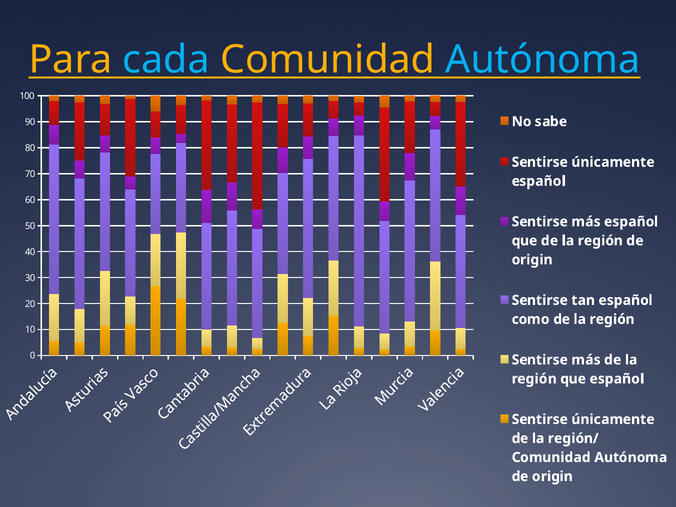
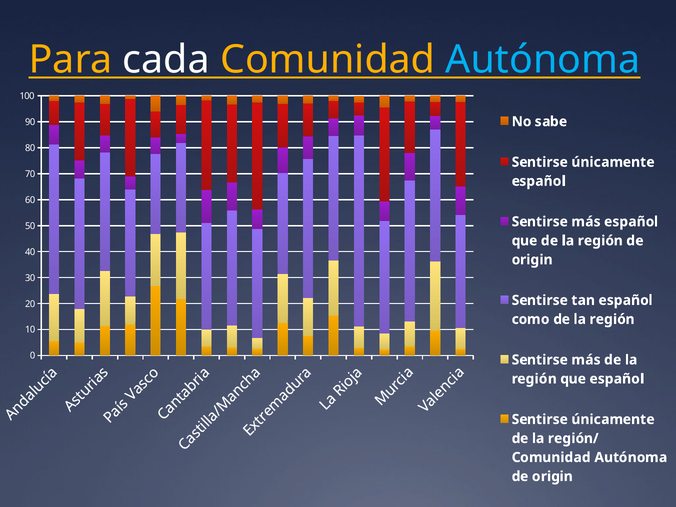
cada colour: light blue -> white
